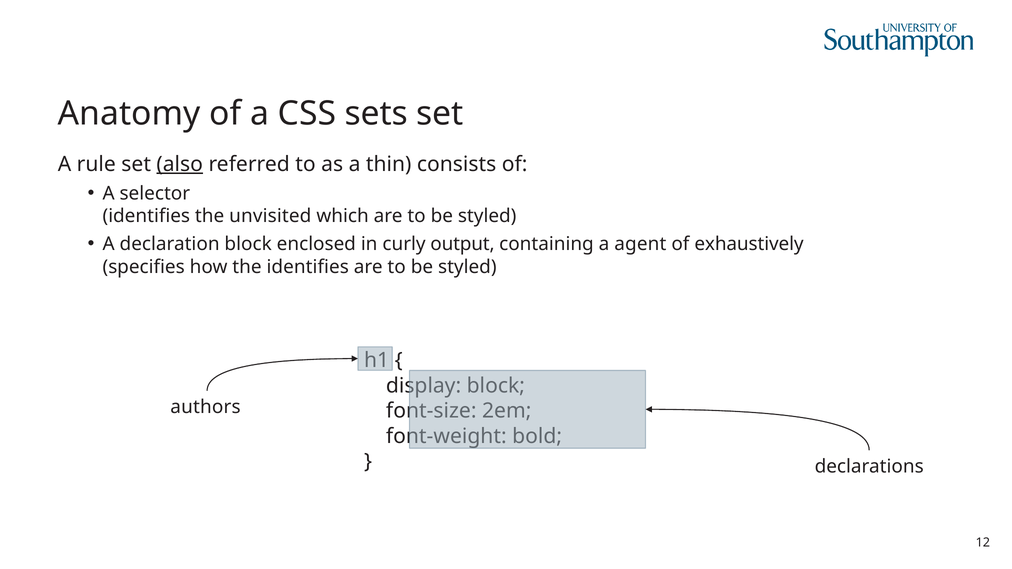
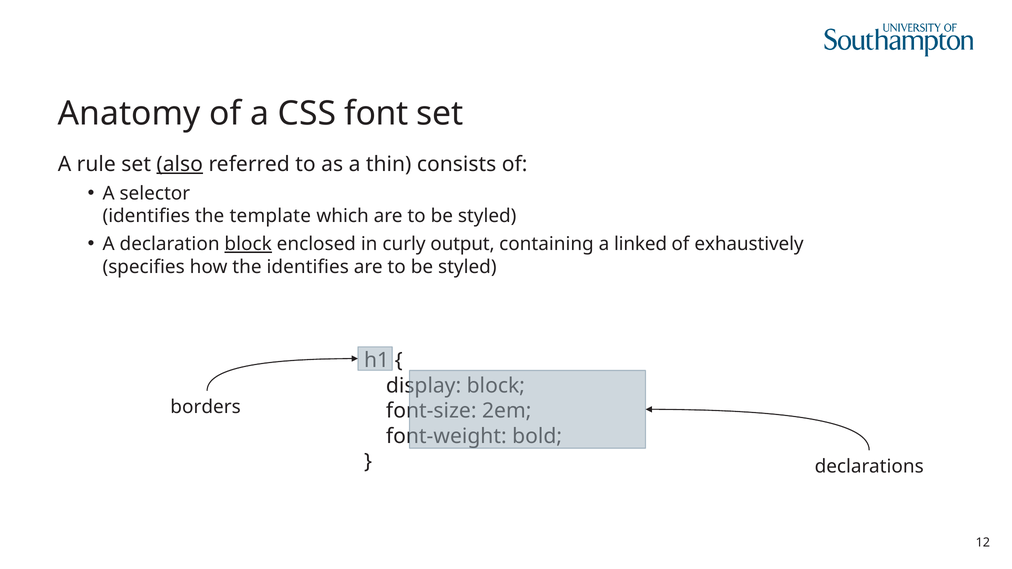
sets: sets -> font
unvisited: unvisited -> template
block at (248, 244) underline: none -> present
agent: agent -> linked
authors: authors -> borders
